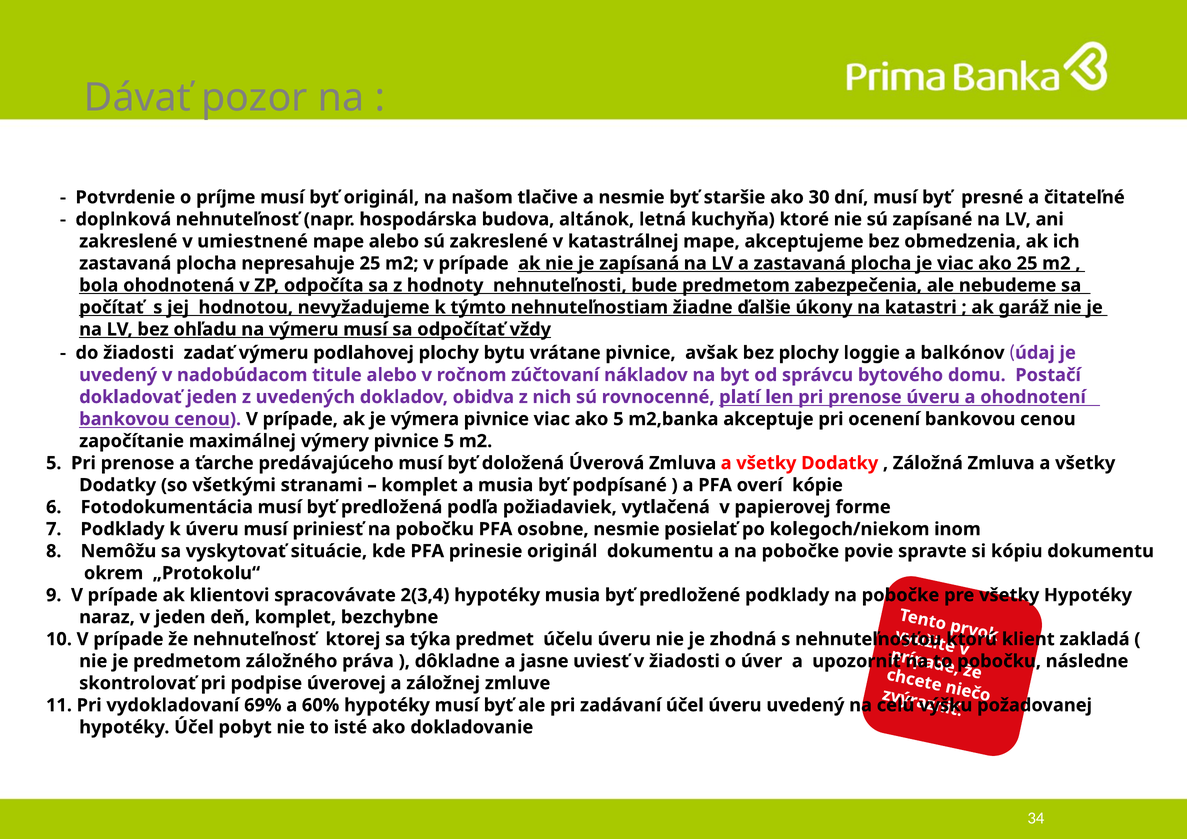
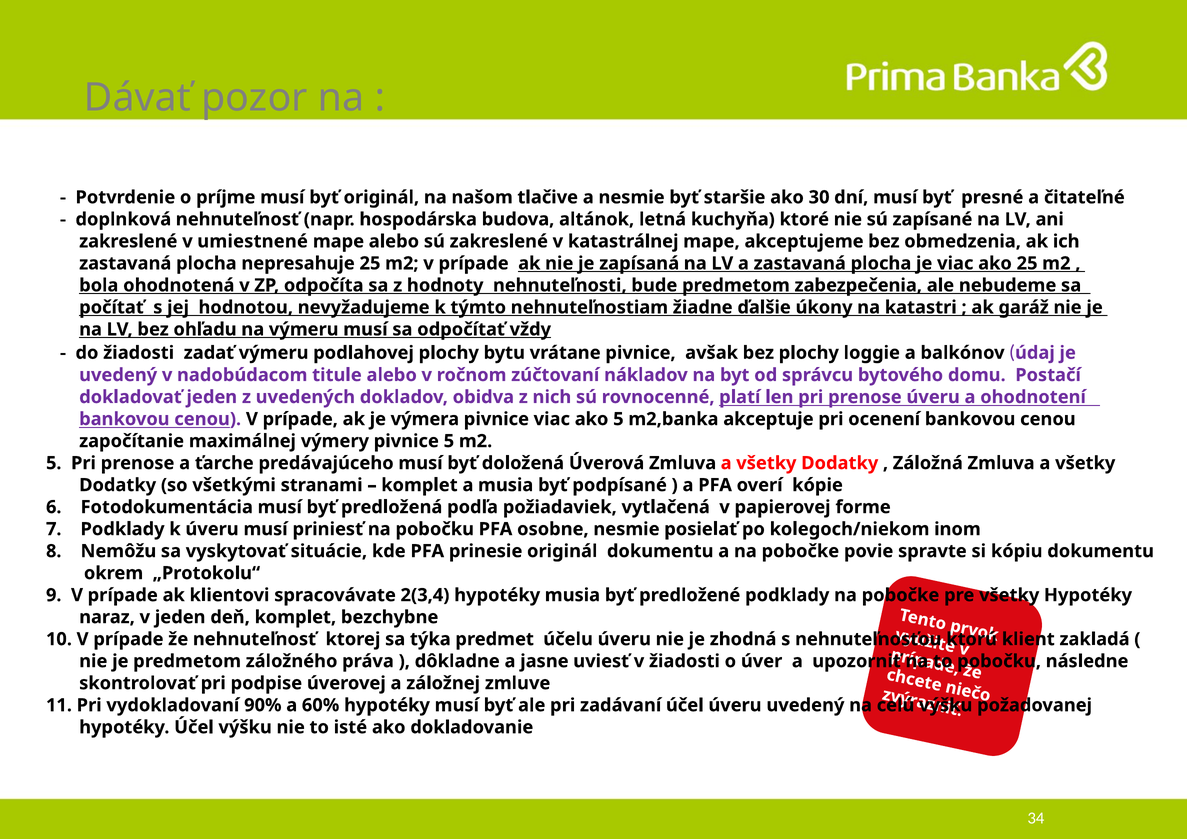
69%: 69% -> 90%
Účel pobyt: pobyt -> výšku
